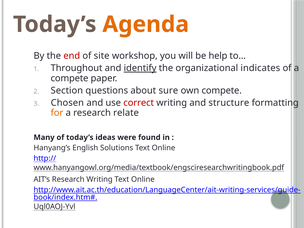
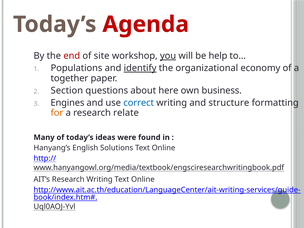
Agenda colour: orange -> red
you underline: none -> present
Throughout: Throughout -> Populations
indicates: indicates -> economy
compete at (70, 78): compete -> together
sure: sure -> here
own compete: compete -> business
Chosen: Chosen -> Engines
correct colour: red -> blue
